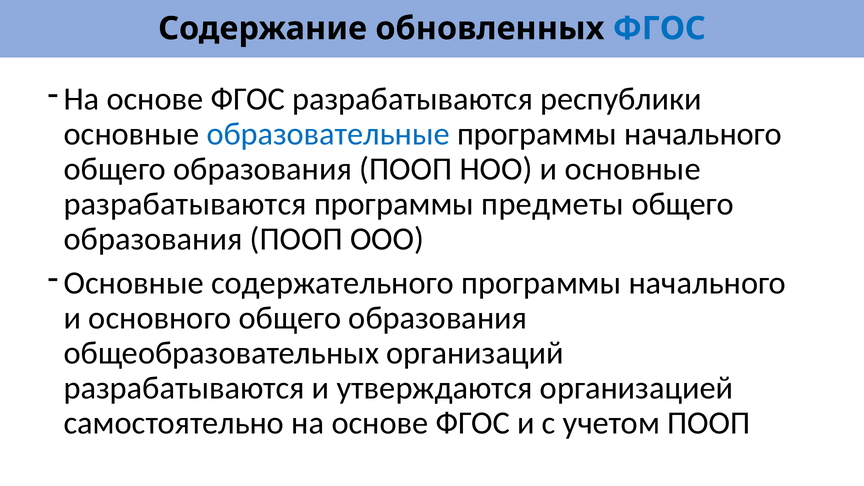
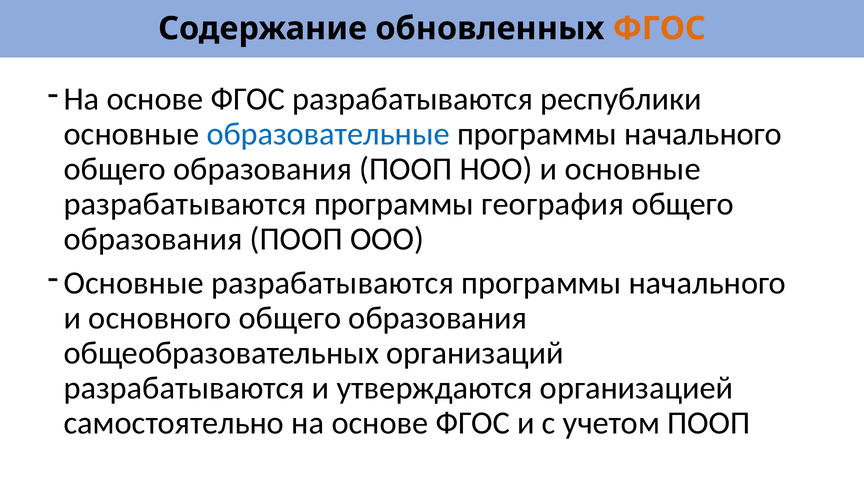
ФГОС at (659, 29) colour: blue -> orange
предметы: предметы -> география
содержательного at (333, 283): содержательного -> разрабатываются
